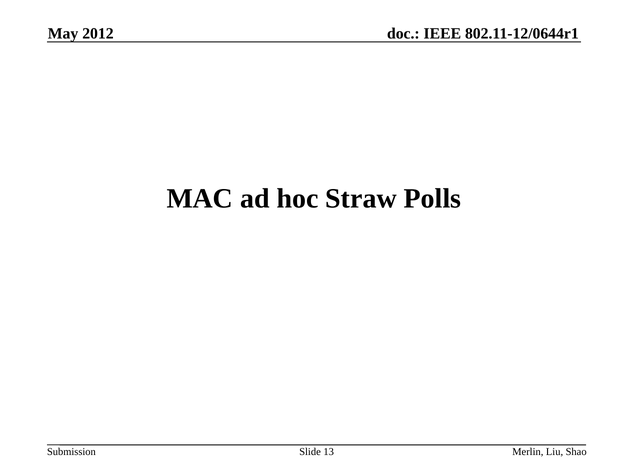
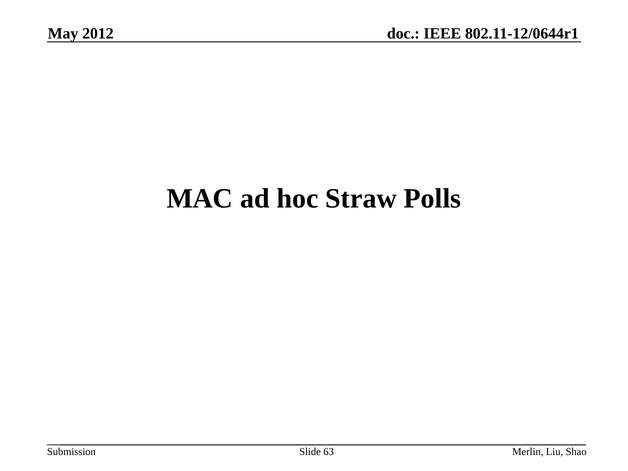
13: 13 -> 63
